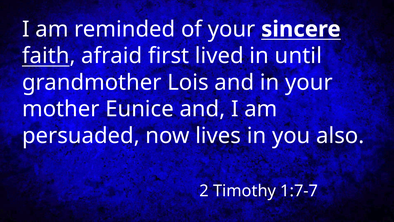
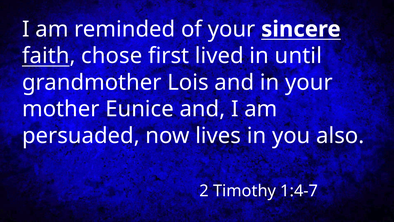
afraid: afraid -> chose
1:7-7: 1:7-7 -> 1:4-7
